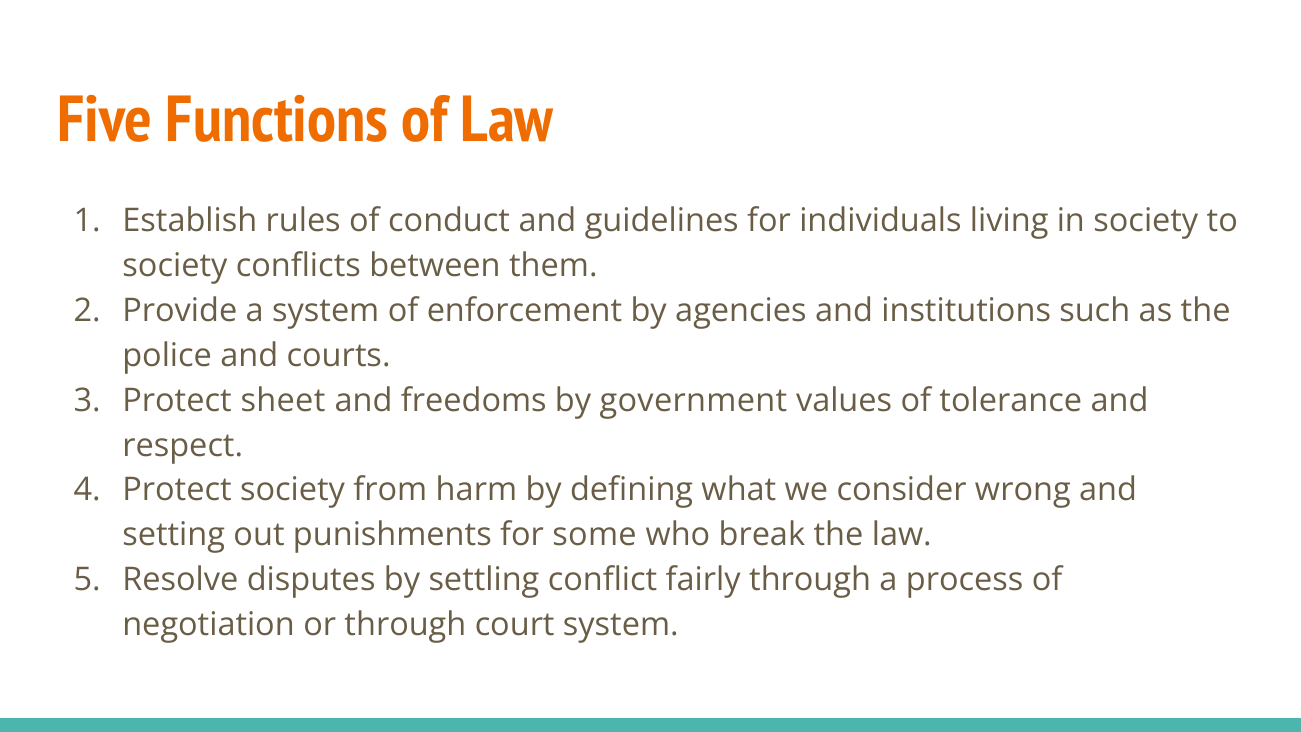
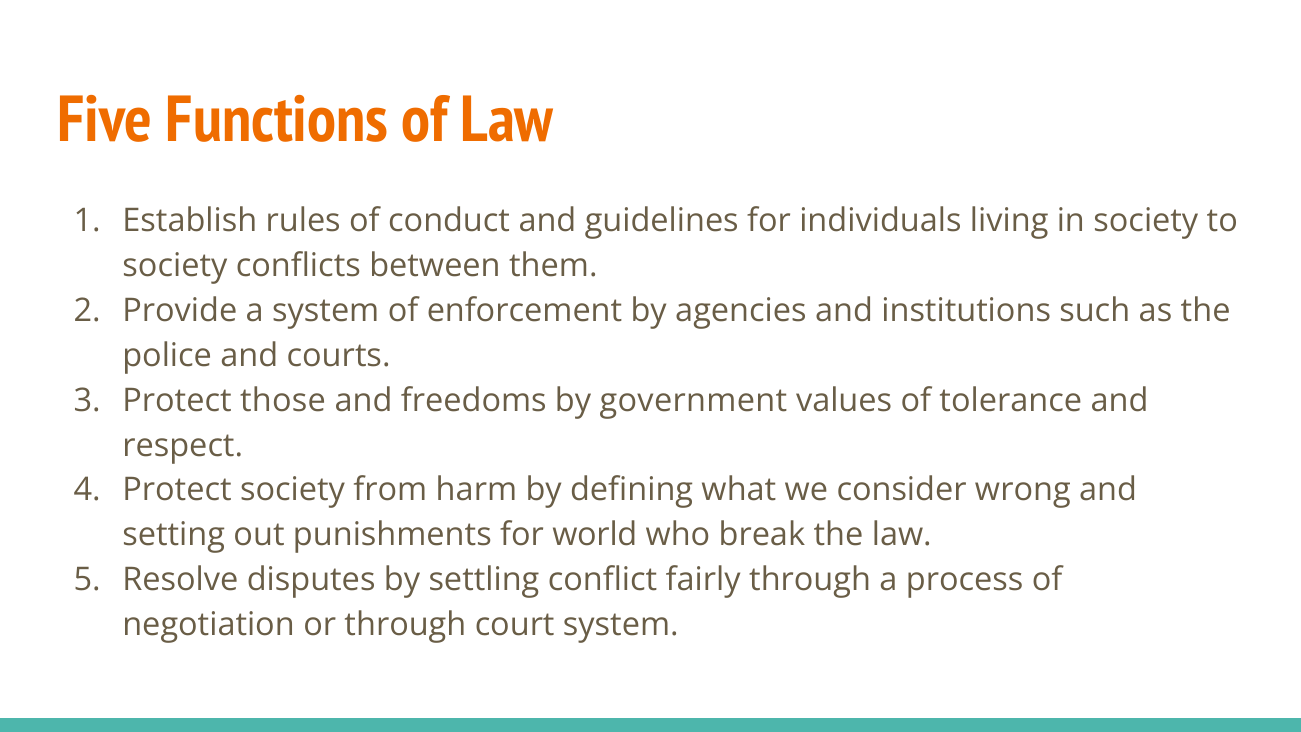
sheet: sheet -> those
some: some -> world
